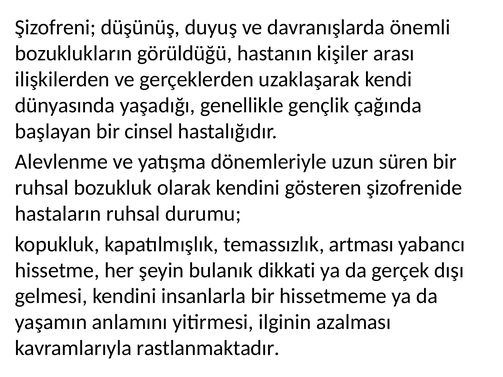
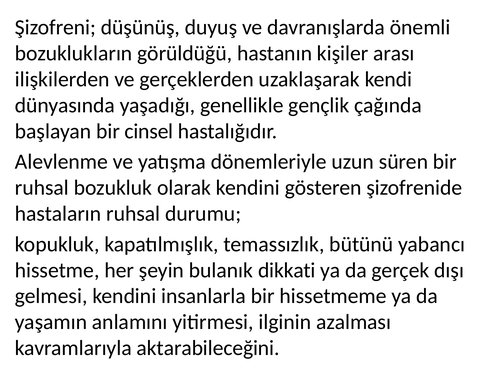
artması: artması -> bütünü
rastlanmaktadır: rastlanmaktadır -> aktarabileceğini
